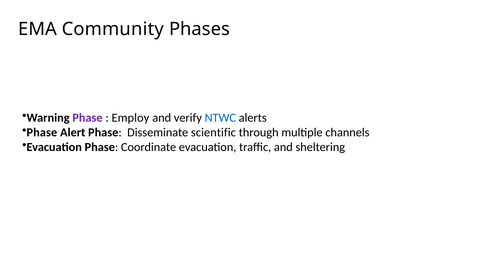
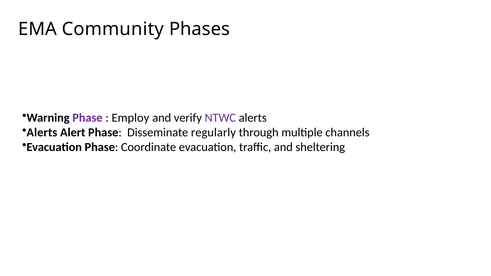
NTWC colour: blue -> purple
Phase at (42, 133): Phase -> Alerts
scientific: scientific -> regularly
